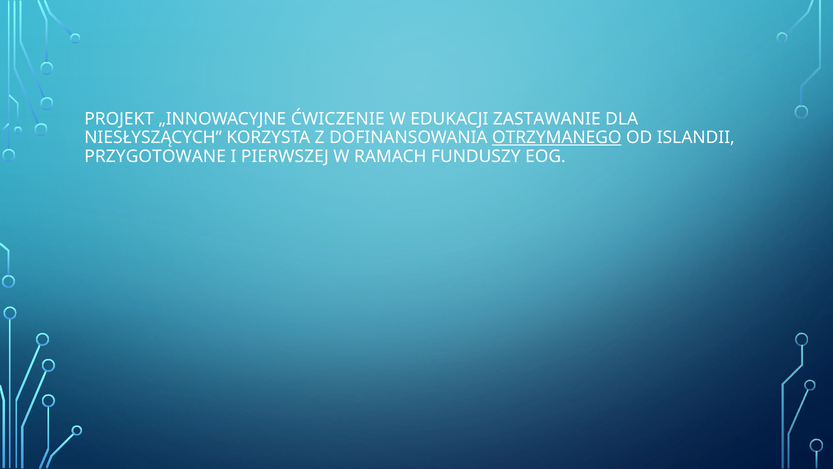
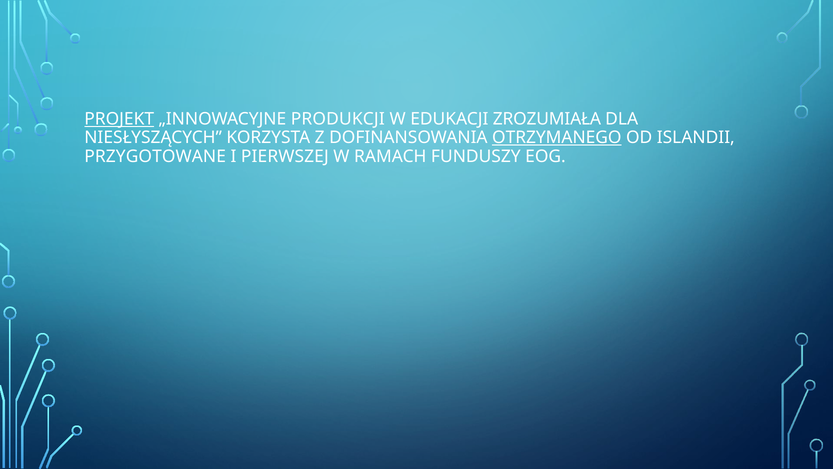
PROJEKT underline: none -> present
ĆWICZENIE: ĆWICZENIE -> PRODUKCJI
ZASTAWANIE: ZASTAWANIE -> ZROZUMIAŁA
